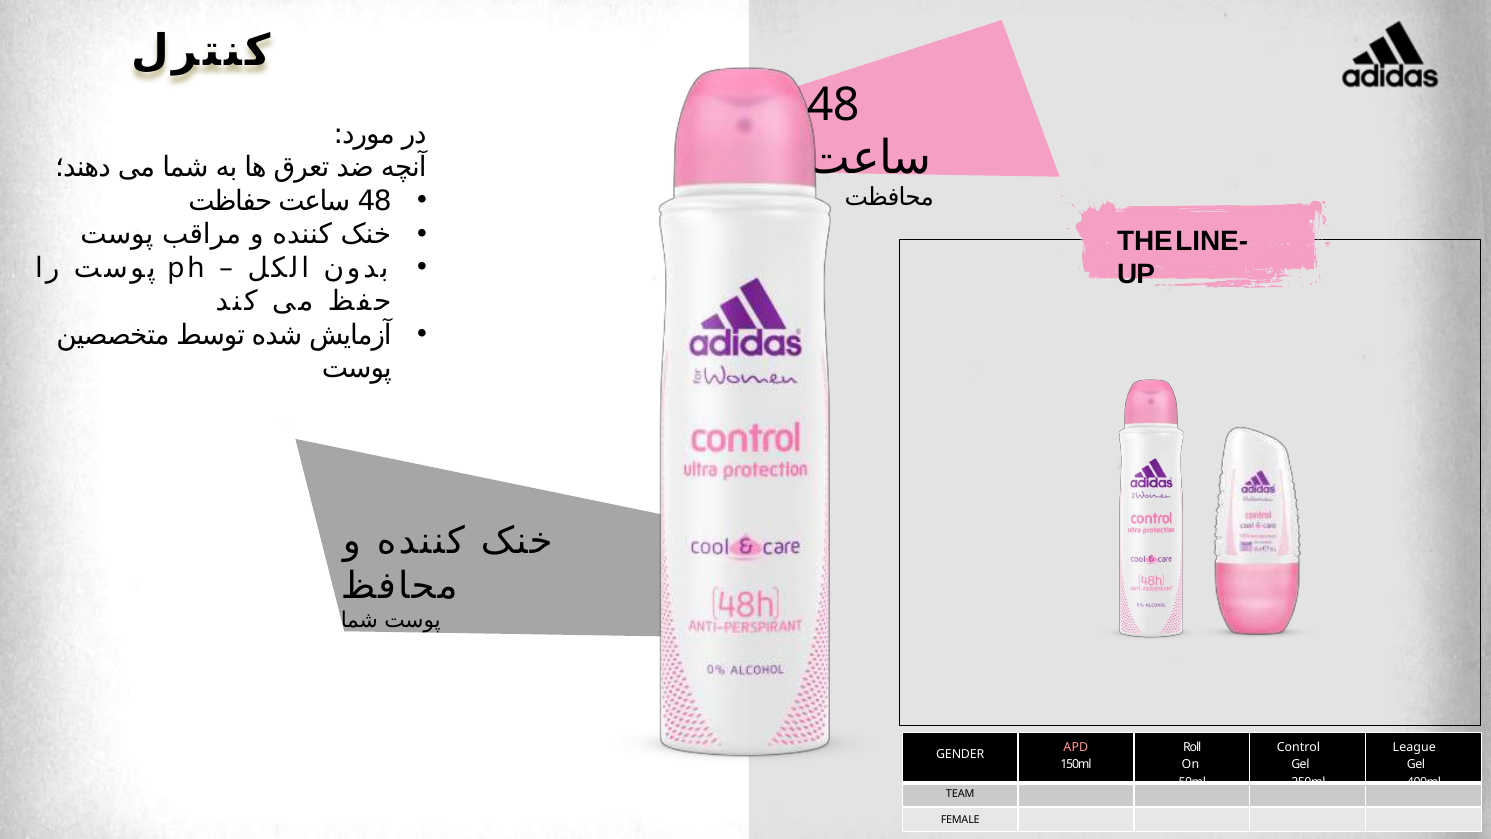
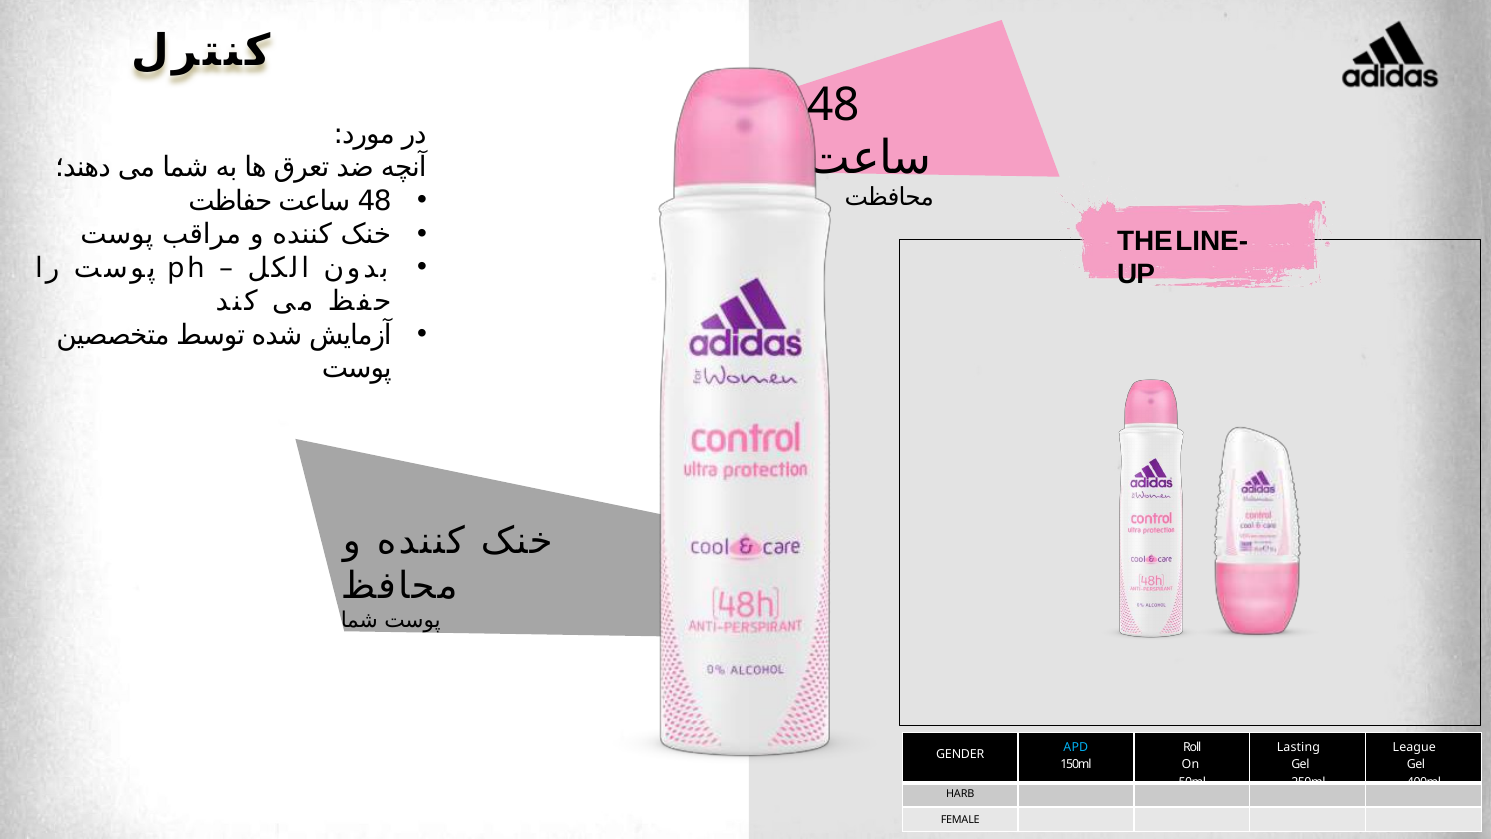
APD colour: pink -> light blue
Control: Control -> Lasting
TEAM: TEAM -> HARB
